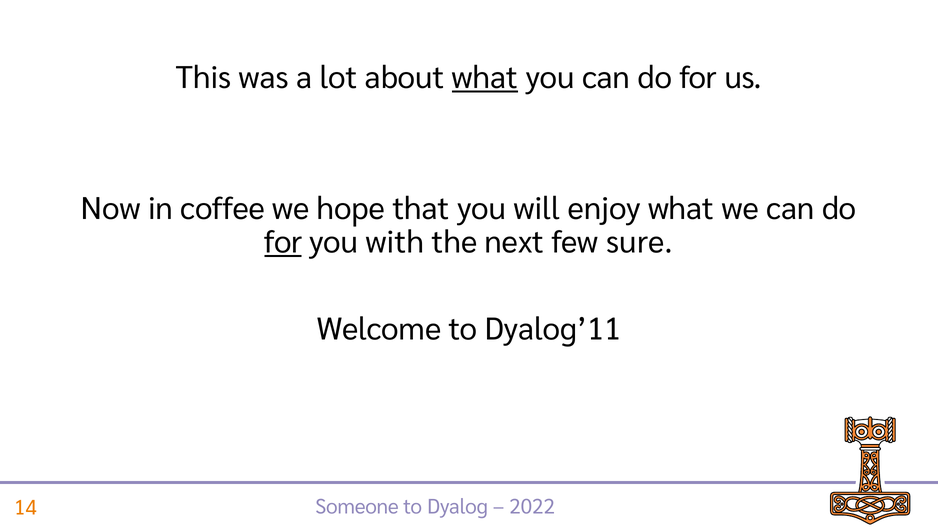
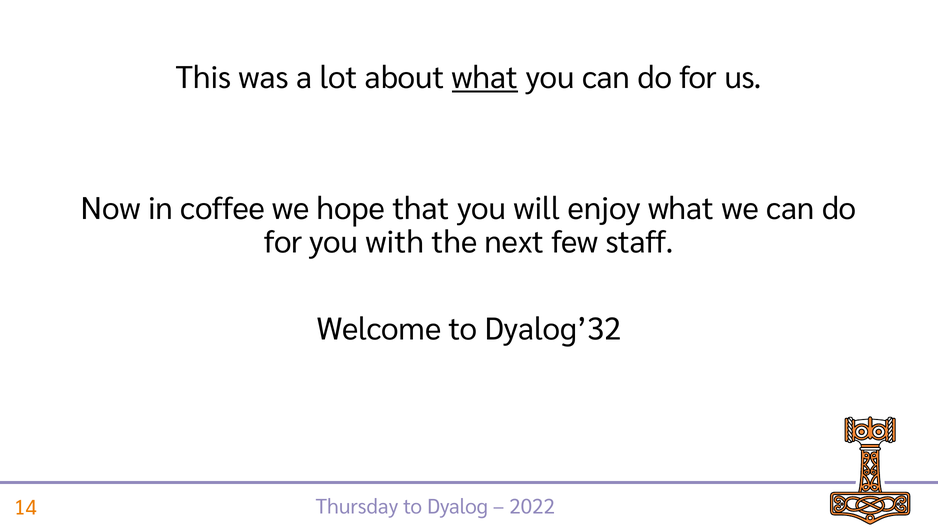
for at (283, 242) underline: present -> none
sure: sure -> staff
Dyalog’11: Dyalog’11 -> Dyalog’32
Someone: Someone -> Thursday
